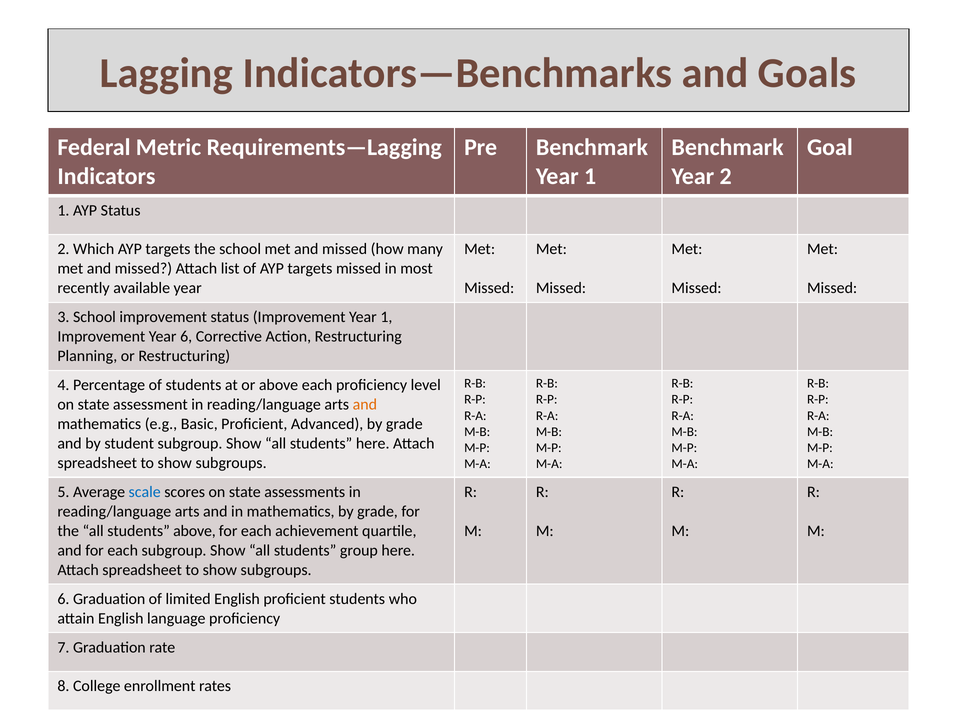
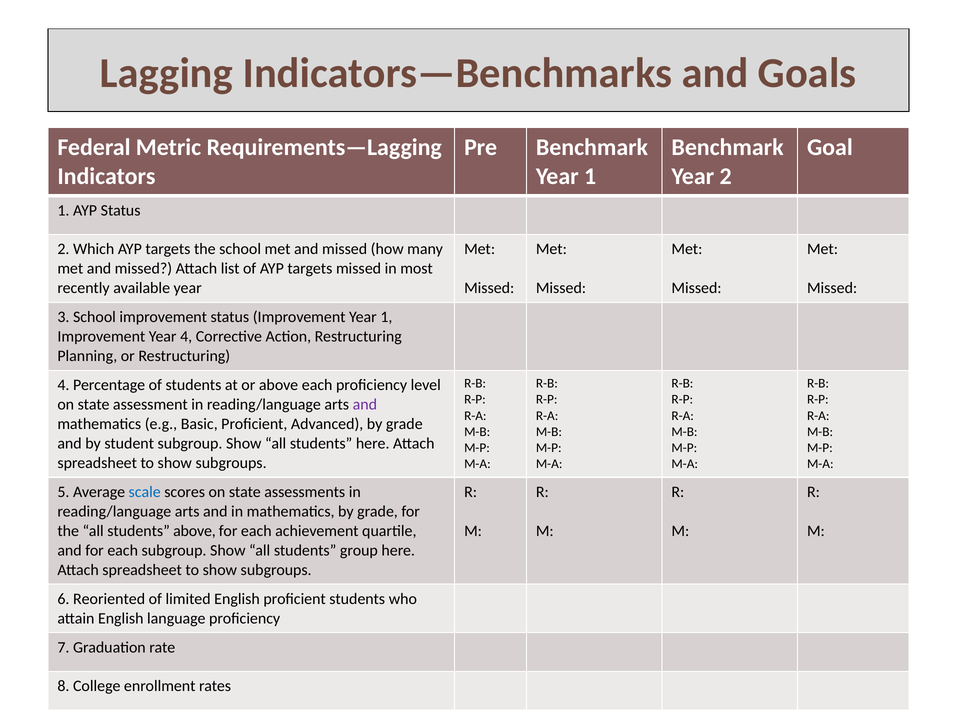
Year 6: 6 -> 4
and at (365, 404) colour: orange -> purple
6 Graduation: Graduation -> Reoriented
